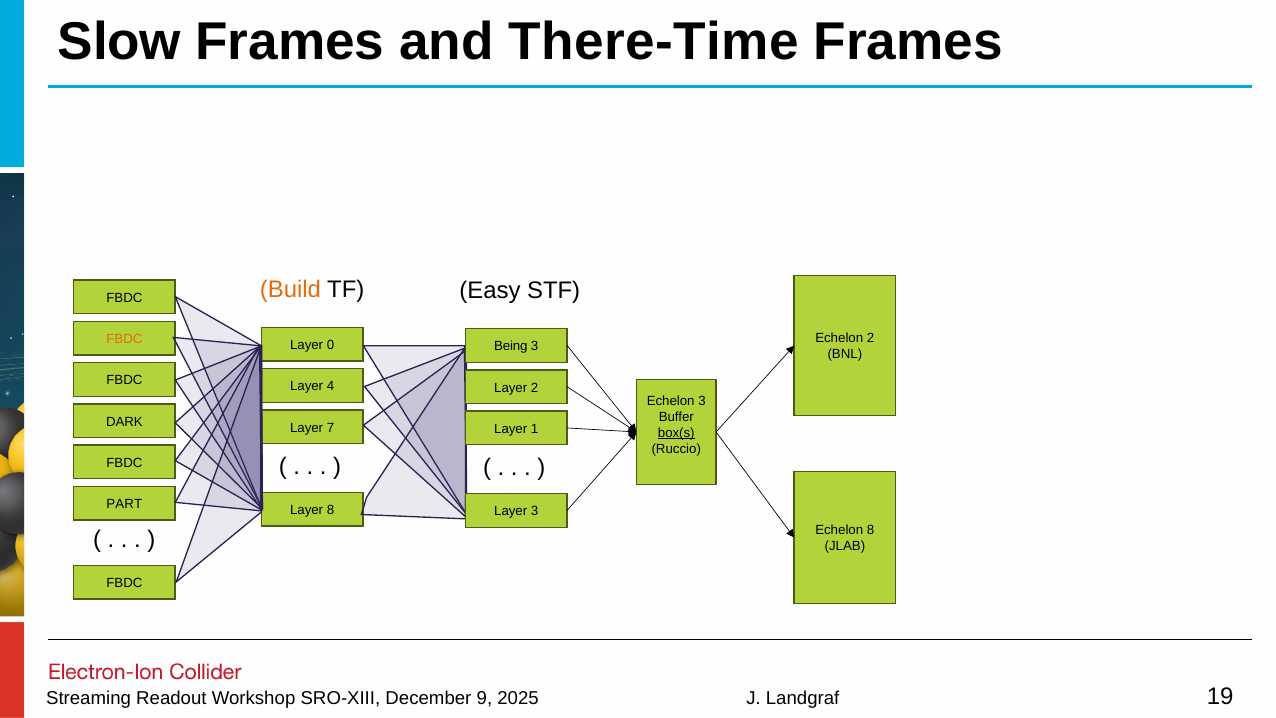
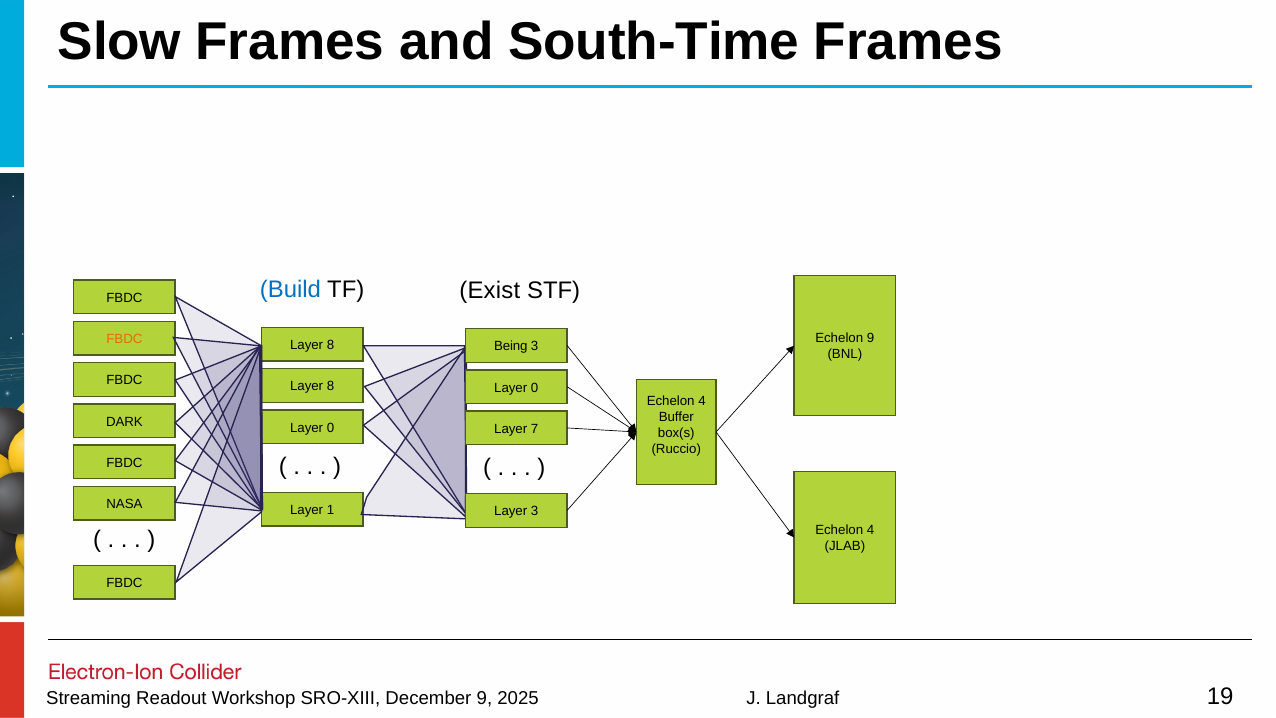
There-Time: There-Time -> South-Time
Build colour: orange -> blue
Easy: Easy -> Exist
Echelon 2: 2 -> 9
0 at (331, 345): 0 -> 8
4 at (331, 386): 4 -> 8
2 at (535, 387): 2 -> 0
3 at (702, 401): 3 -> 4
7 at (331, 427): 7 -> 0
1: 1 -> 7
box(s underline: present -> none
PART: PART -> NASA
Layer 8: 8 -> 1
8 at (871, 530): 8 -> 4
